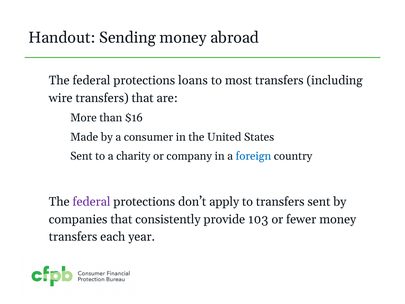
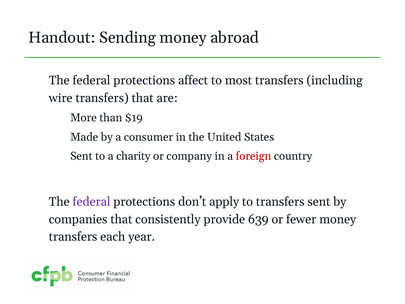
loans: loans -> affect
$16: $16 -> $19
foreign colour: blue -> red
103: 103 -> 639
